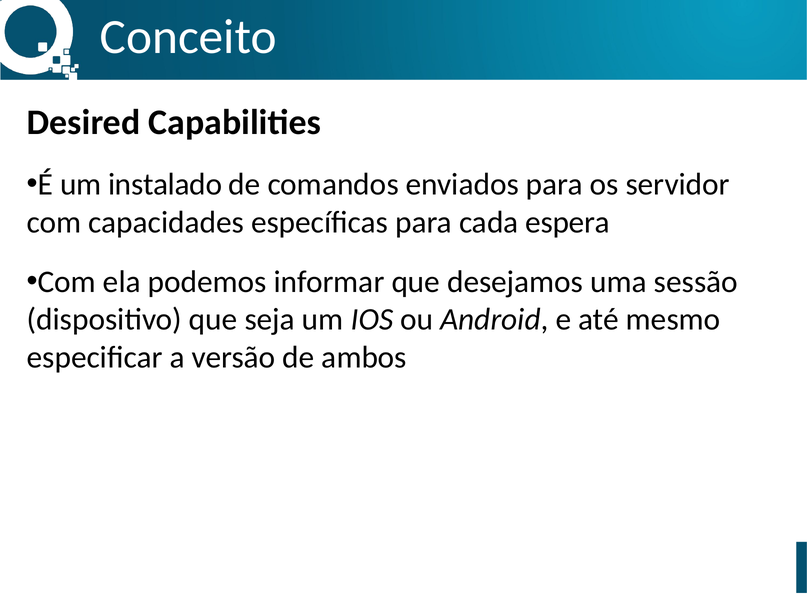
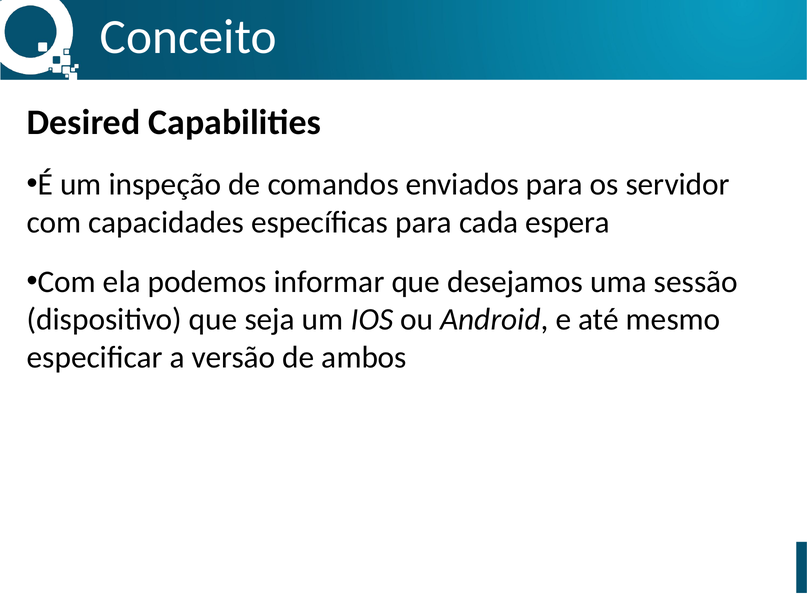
instalado: instalado -> inspeção
